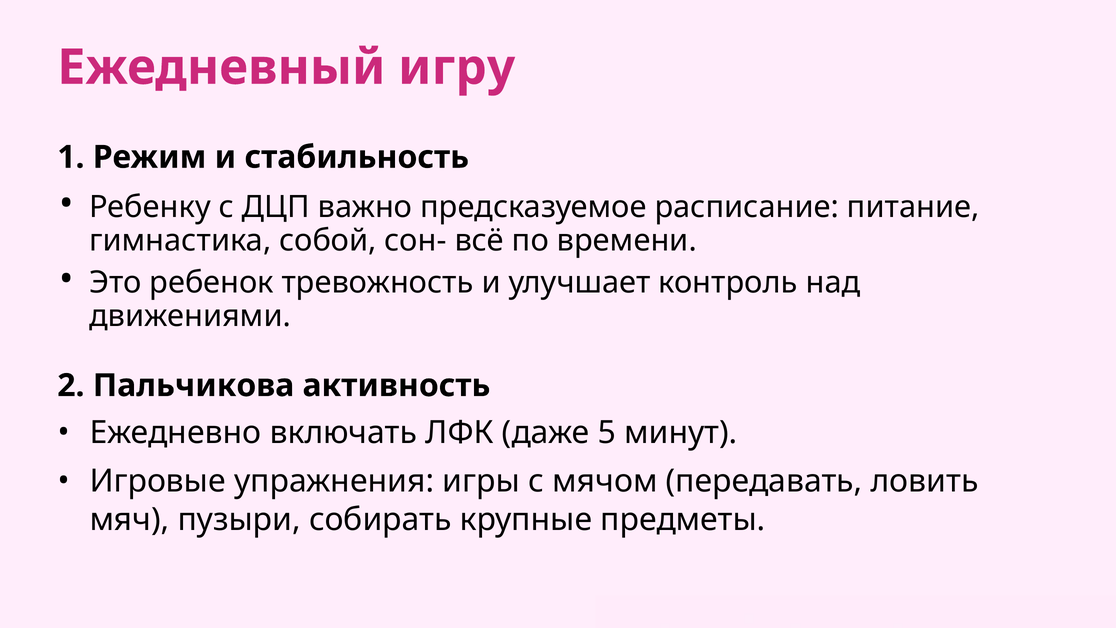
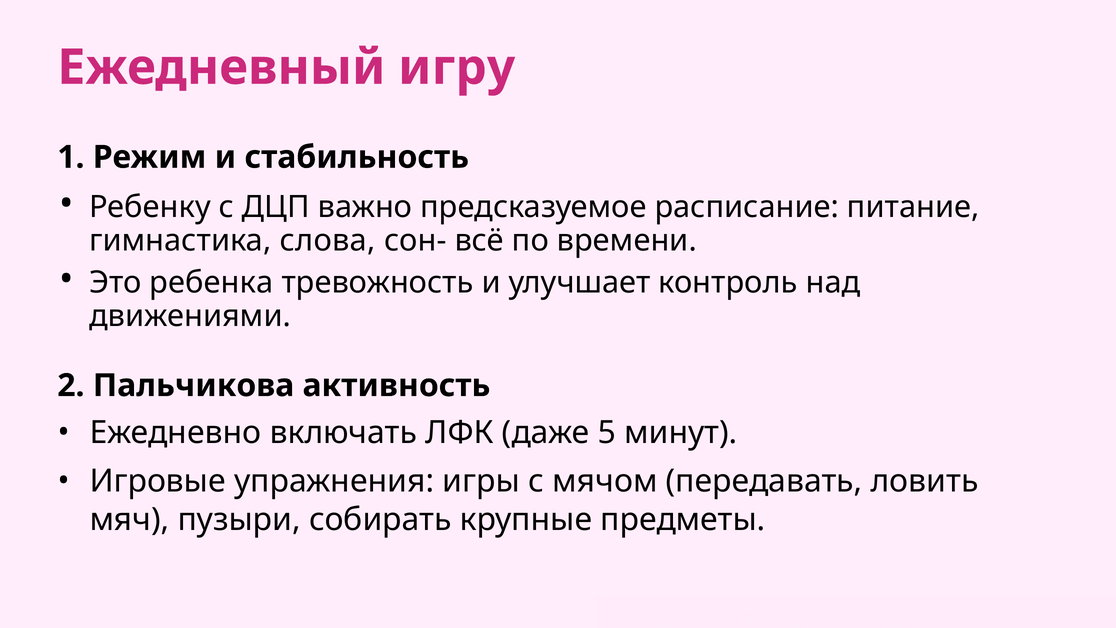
собой: собой -> слова
ребенок: ребенок -> ребенка
